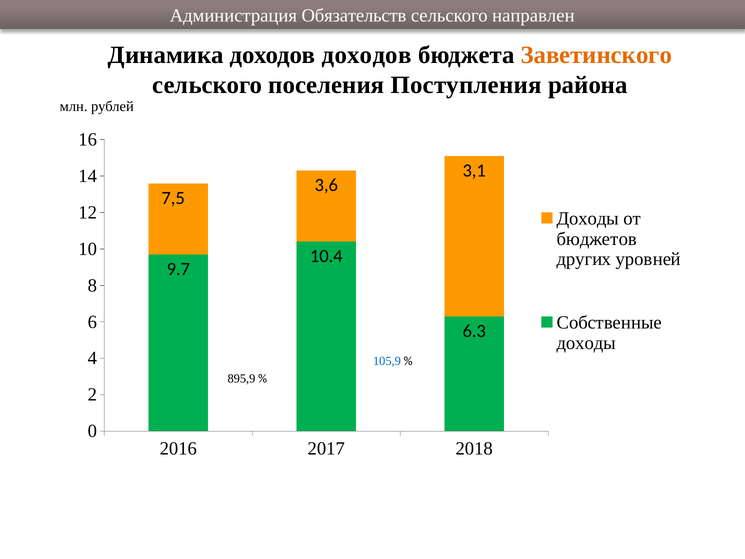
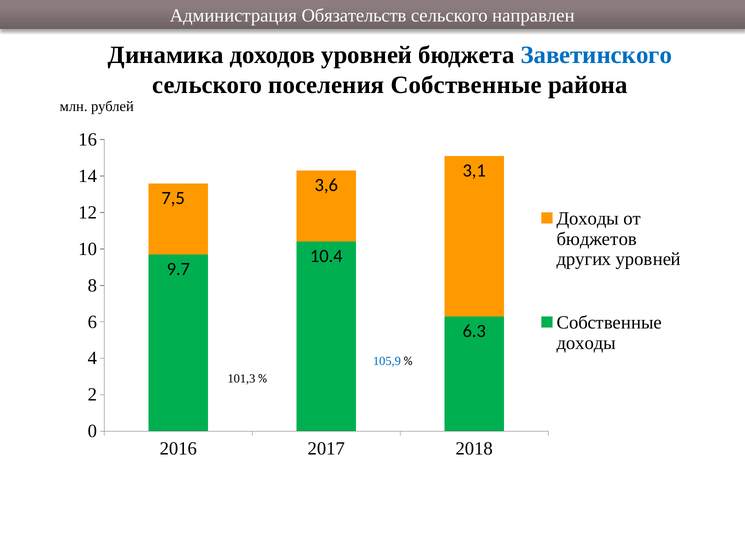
доходов доходов: доходов -> уровней
Заветинского colour: orange -> blue
поселения Поступления: Поступления -> Собственные
895,9: 895,9 -> 101,3
